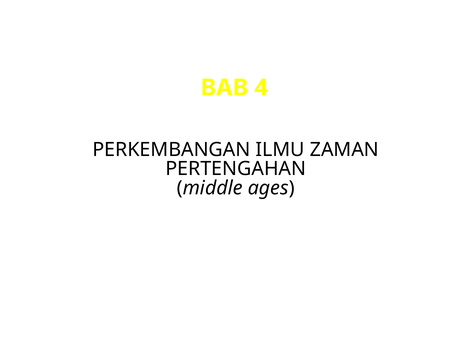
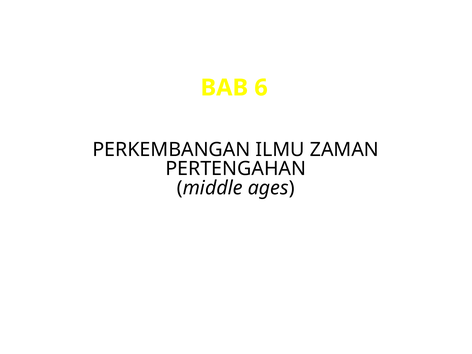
4: 4 -> 6
